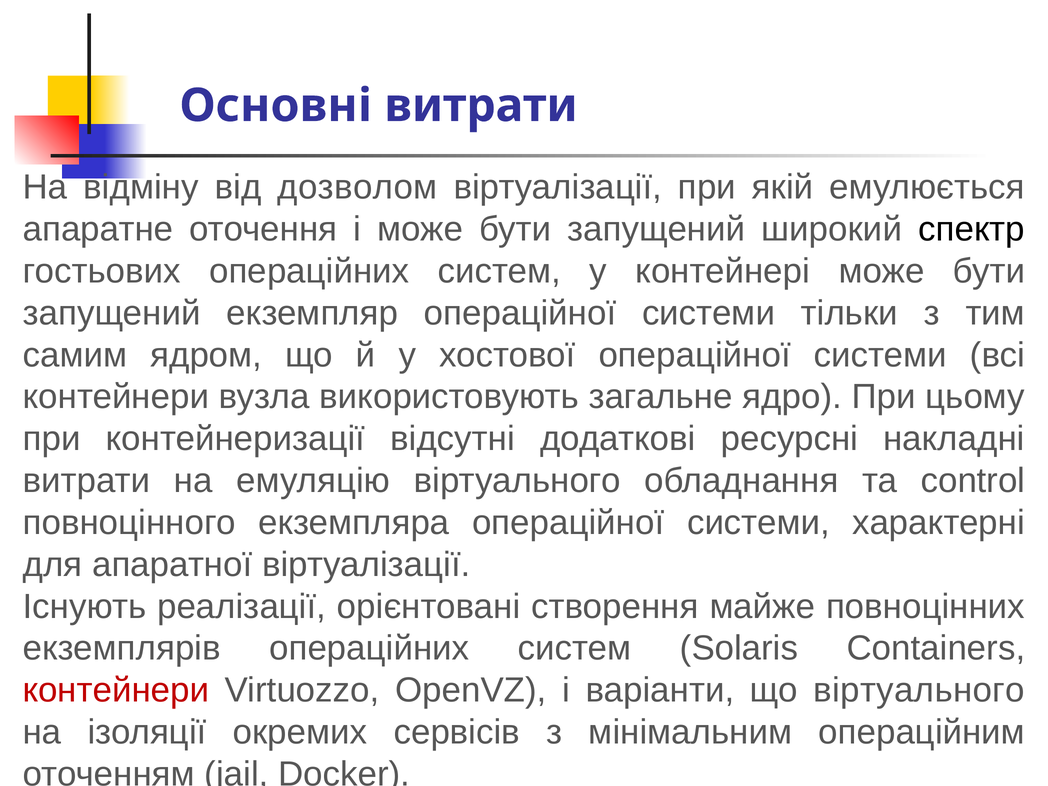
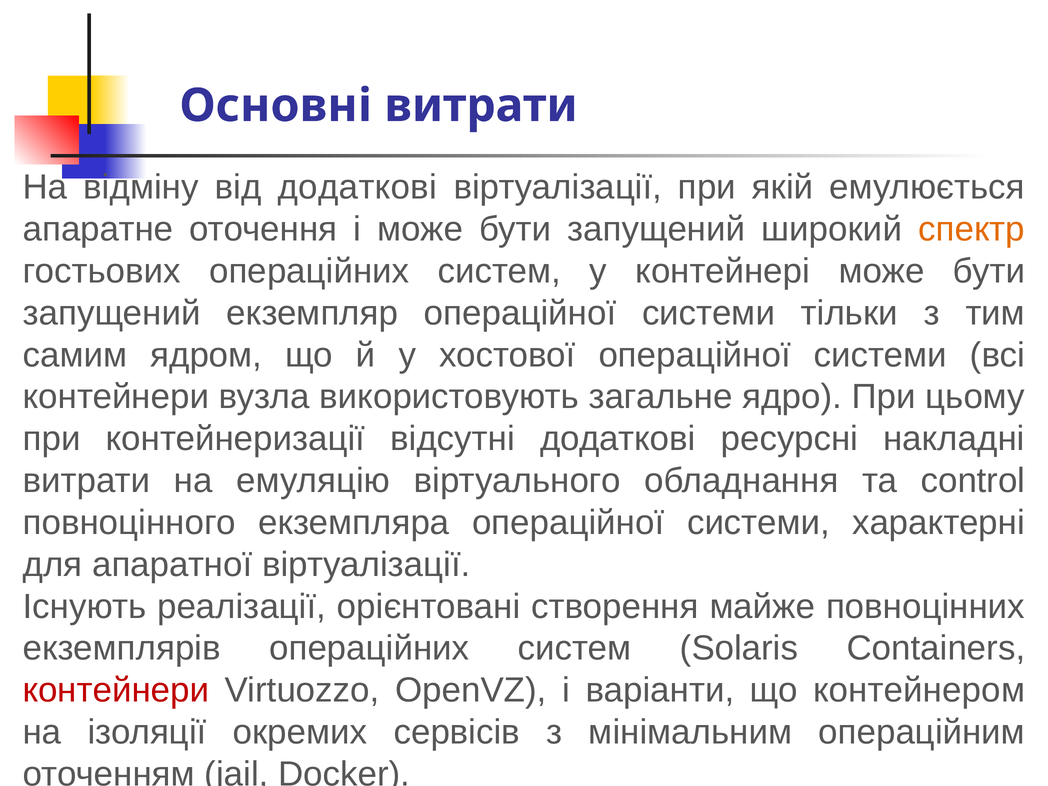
від дозволом: дозволом -> додаткові
спектр colour: black -> orange
що віртуального: віртуального -> контейнером
